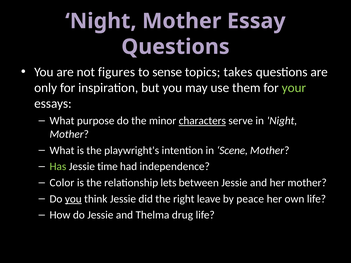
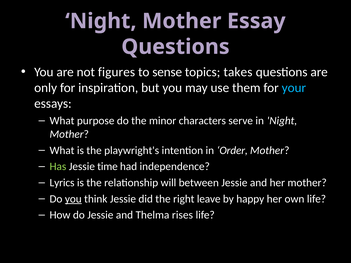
your colour: light green -> light blue
characters underline: present -> none
Scene: Scene -> Order
Color: Color -> Lyrics
lets: lets -> will
peace: peace -> happy
drug: drug -> rises
